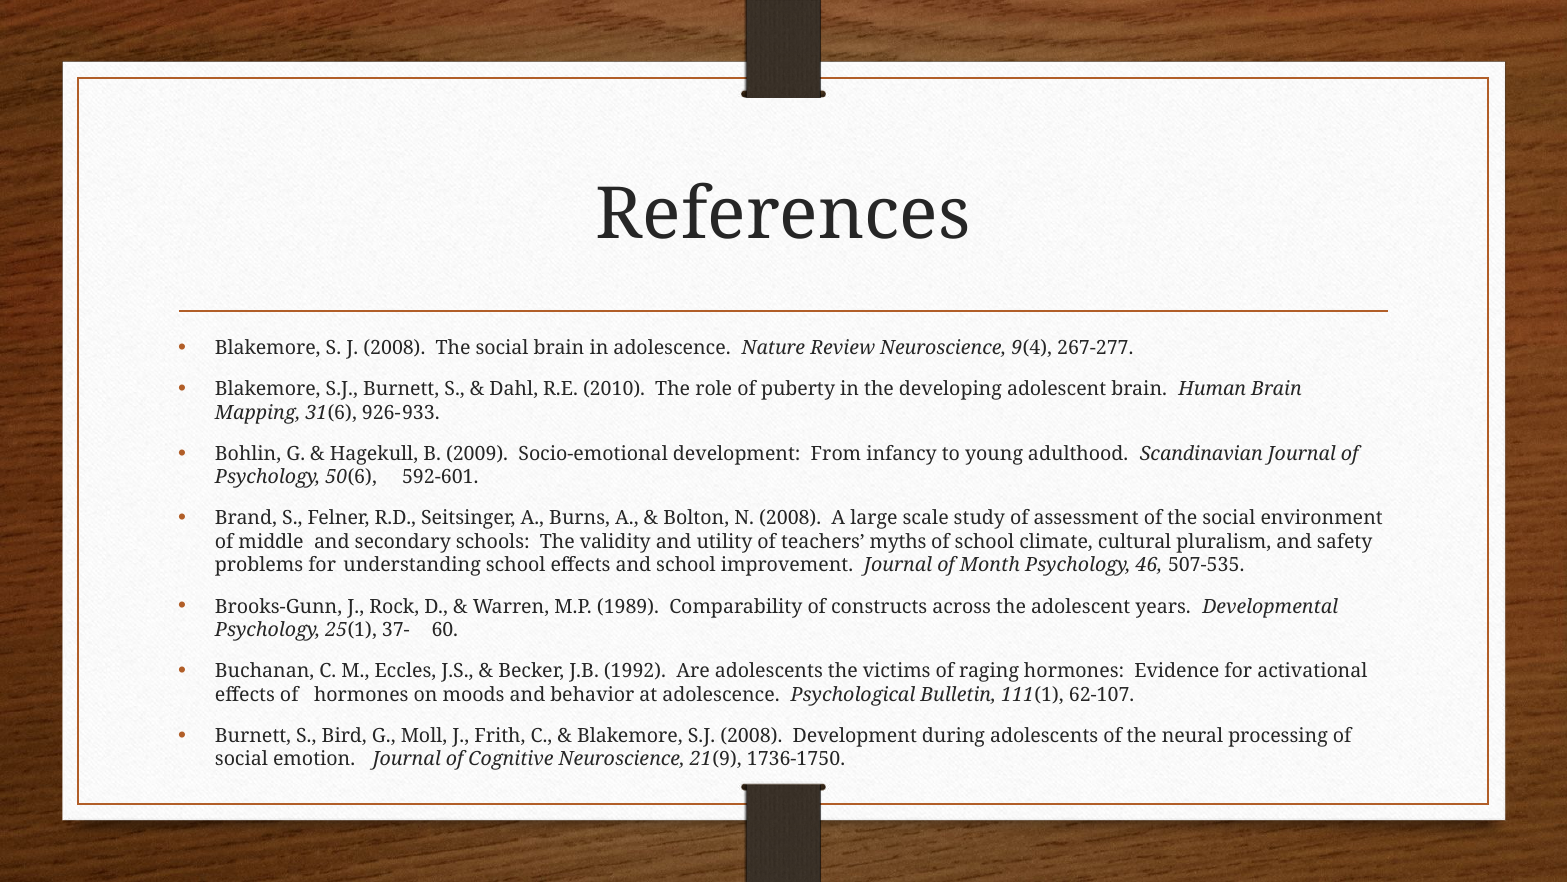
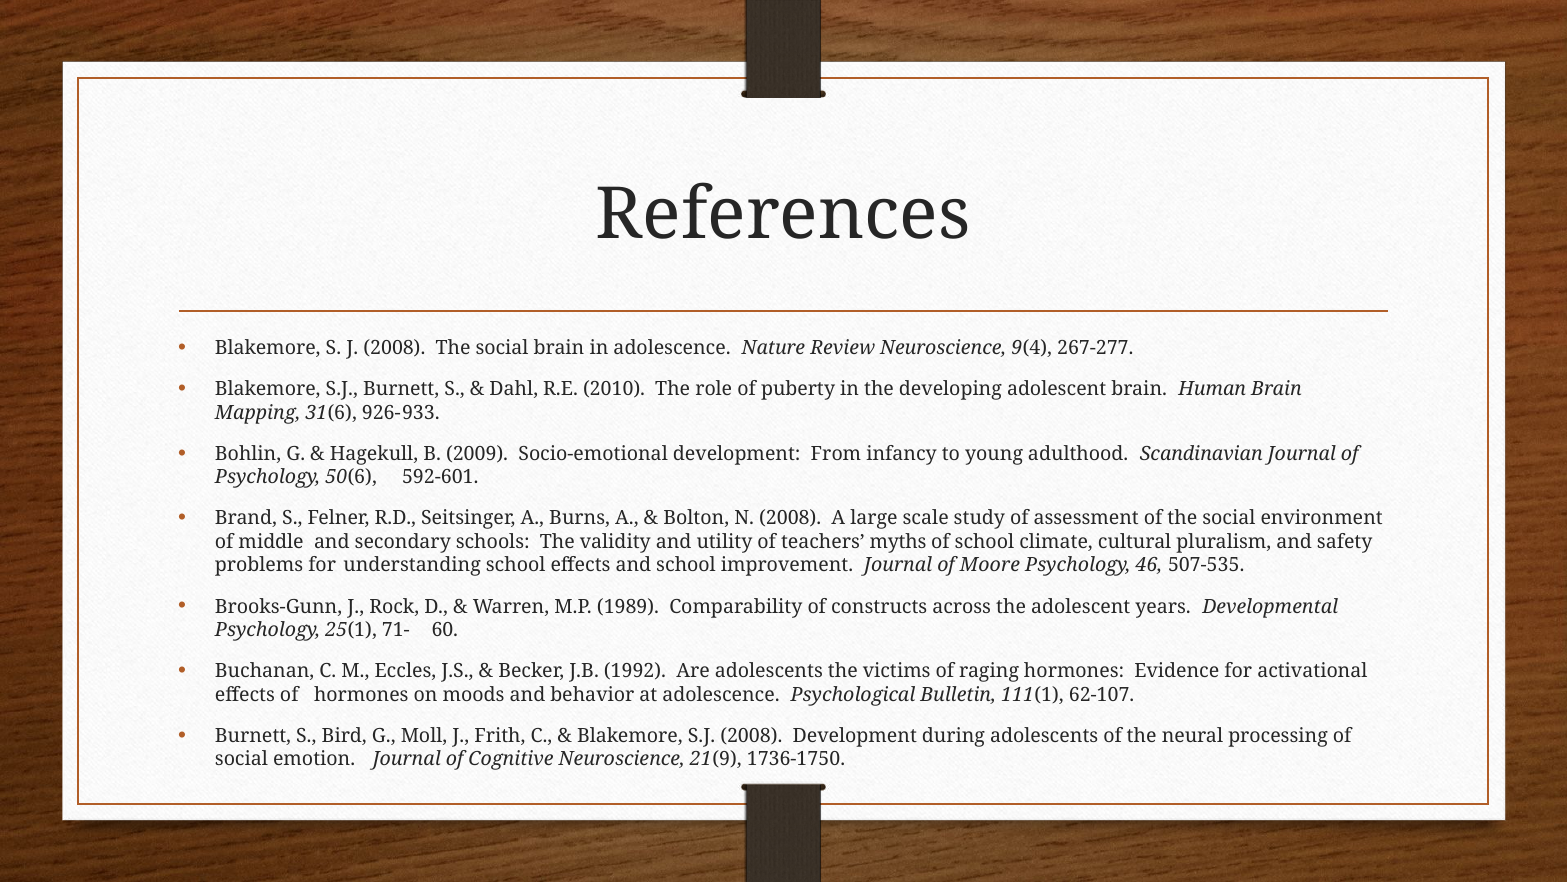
Month: Month -> Moore
37-: 37- -> 71-
